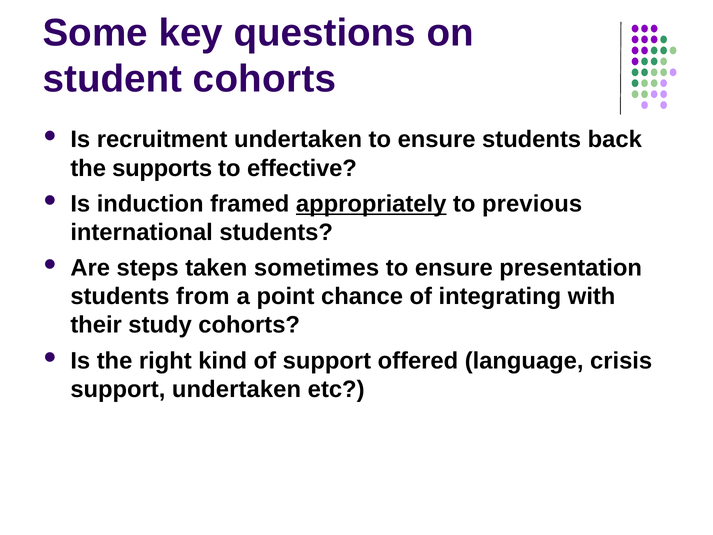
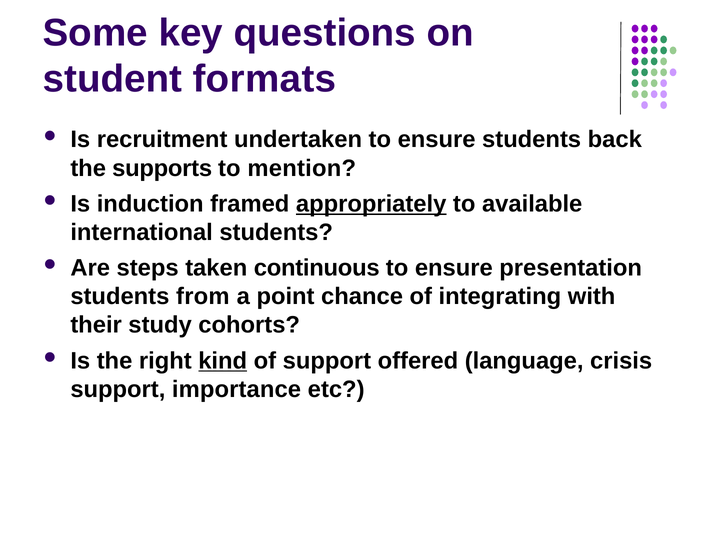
student cohorts: cohorts -> formats
effective: effective -> mention
previous: previous -> available
sometimes: sometimes -> continuous
kind underline: none -> present
support undertaken: undertaken -> importance
